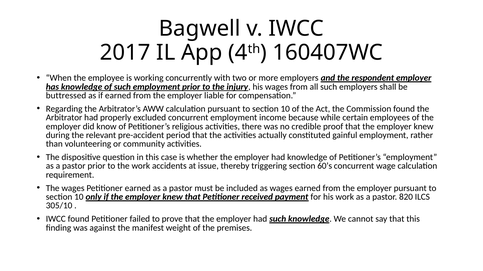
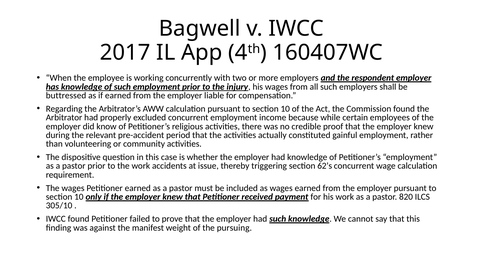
60’s: 60’s -> 62’s
premises: premises -> pursuing
